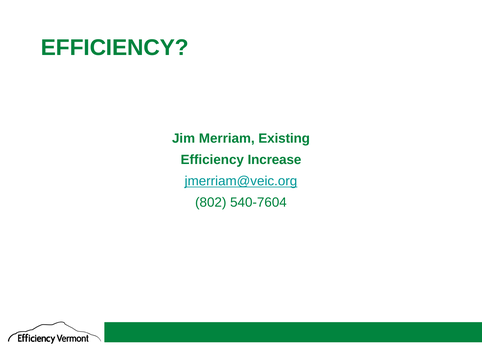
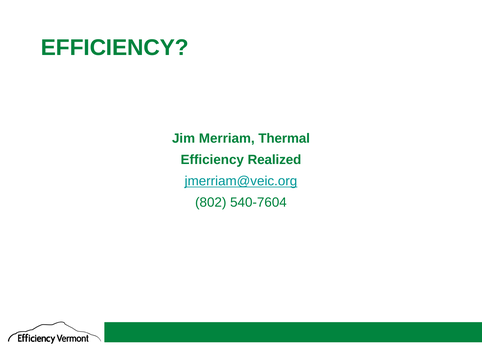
Existing: Existing -> Thermal
Increase: Increase -> Realized
